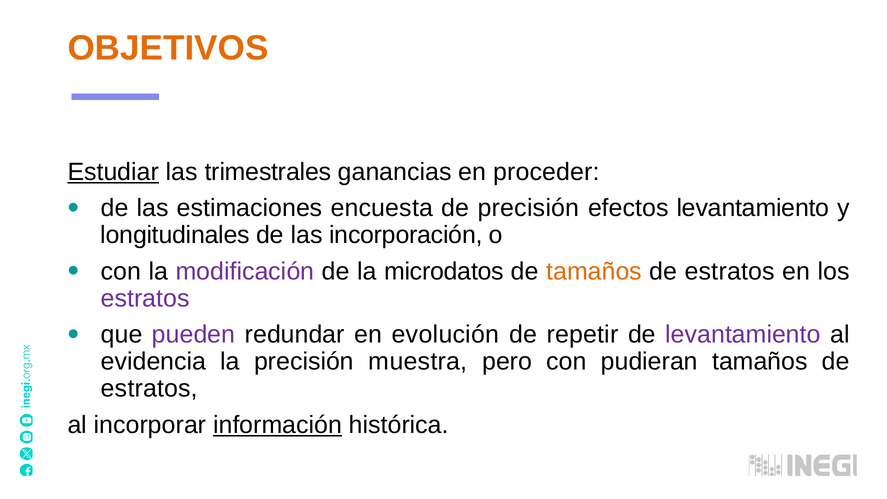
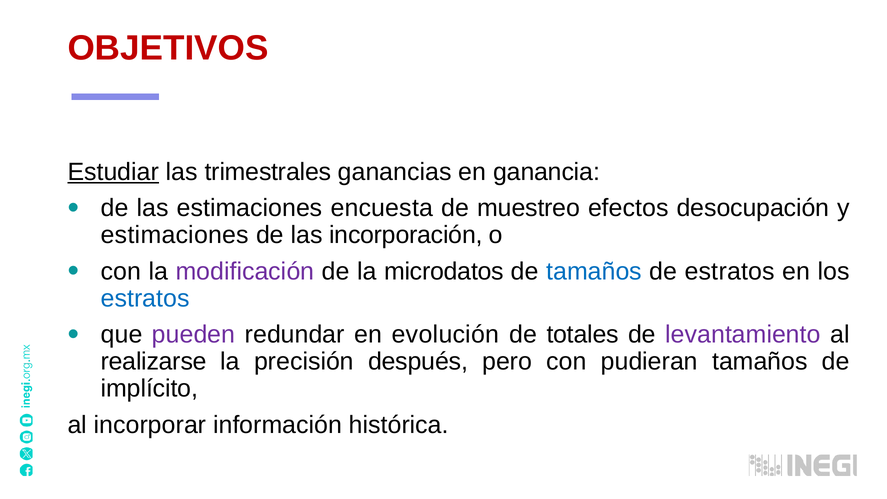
OBJETIVOS colour: orange -> red
proceder: proceder -> ganancia
de precisión: precisión -> muestreo
efectos levantamiento: levantamiento -> desocupación
longitudinales at (175, 235): longitudinales -> estimaciones
tamaños at (594, 271) colour: orange -> blue
estratos at (145, 298) colour: purple -> blue
repetir: repetir -> totales
evidencia: evidencia -> realizarse
muestra: muestra -> después
estratos at (149, 389): estratos -> implícito
información underline: present -> none
